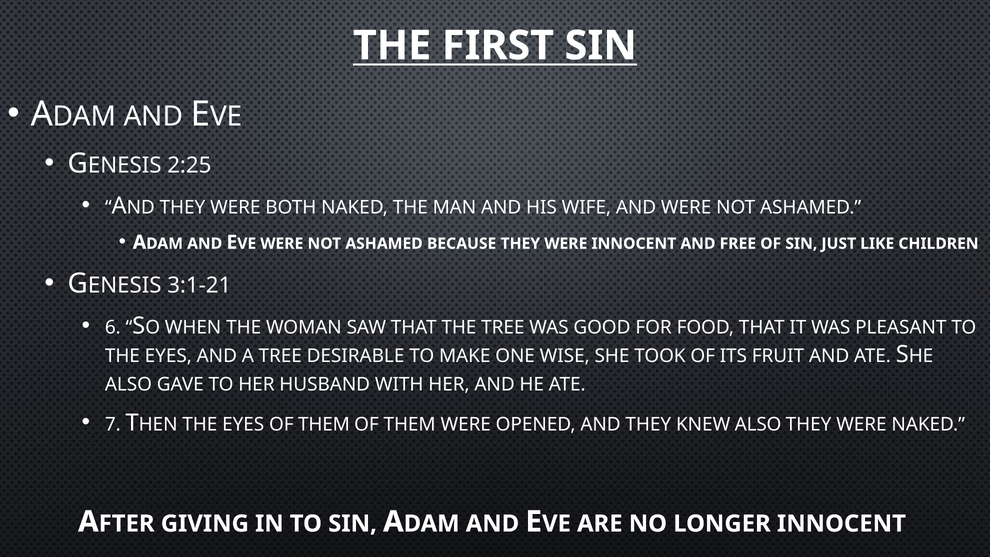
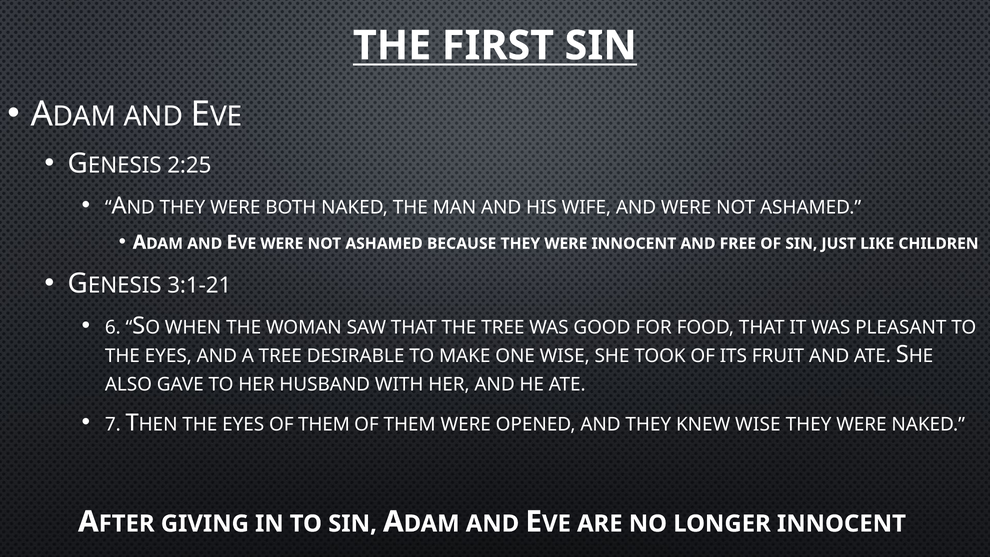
KNEW ALSO: ALSO -> WISE
